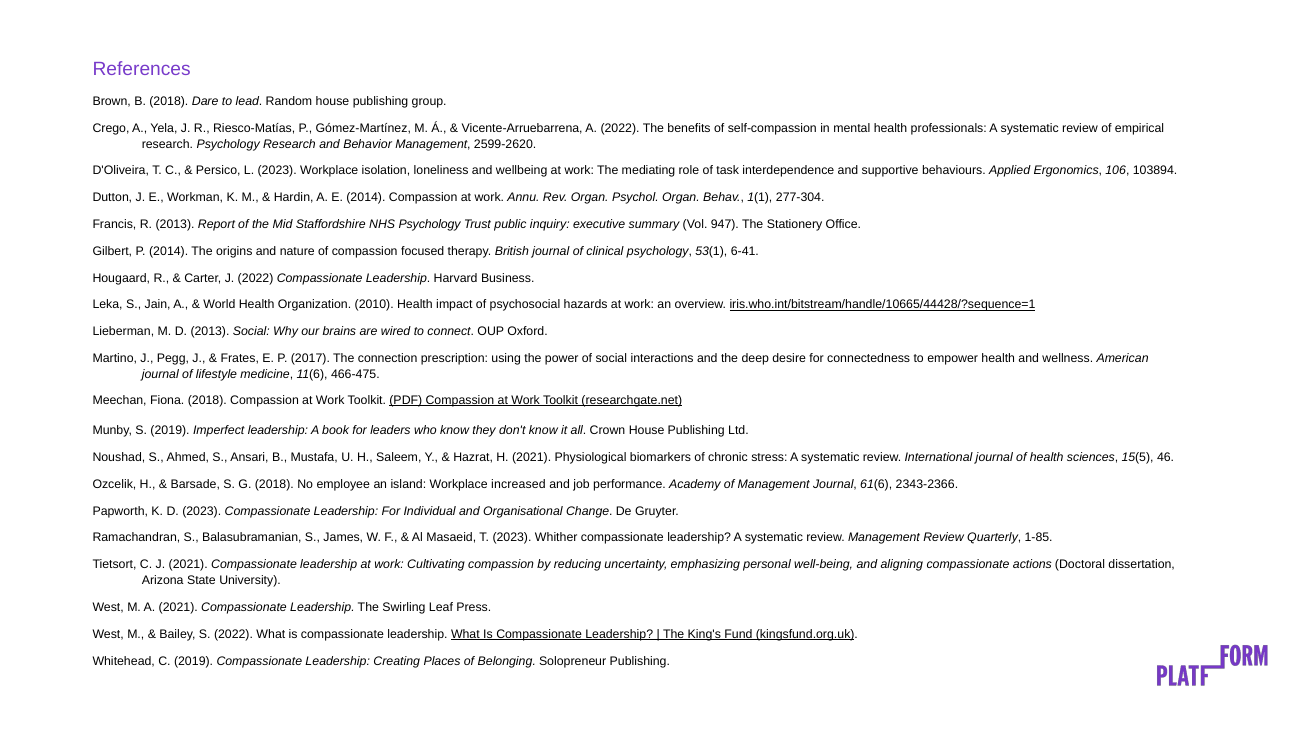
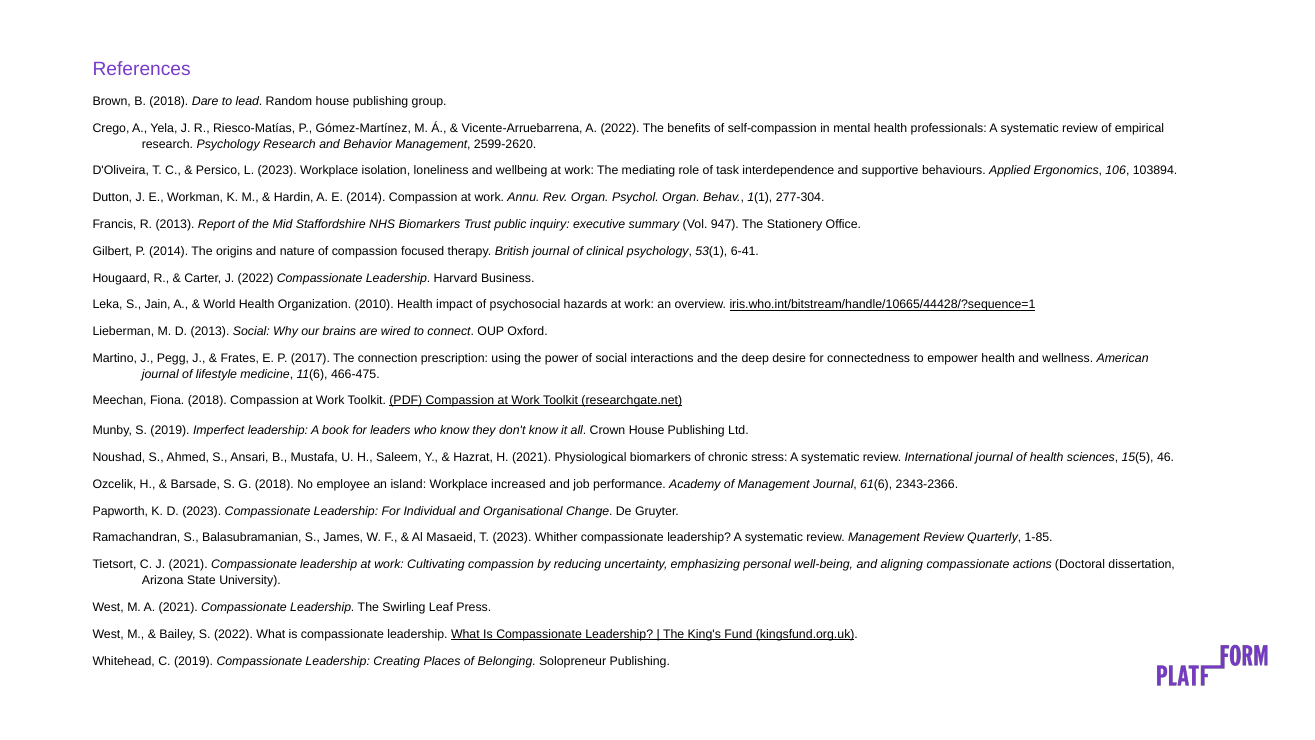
NHS Psychology: Psychology -> Biomarkers
